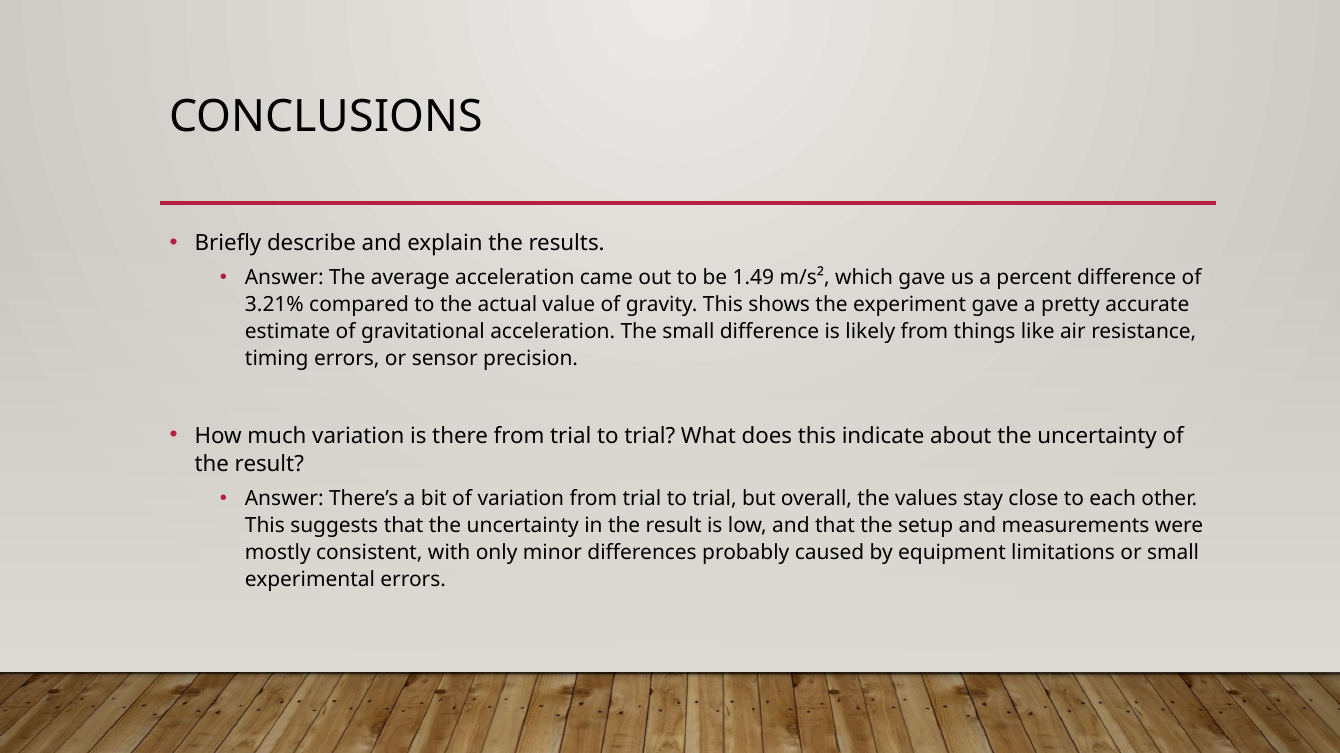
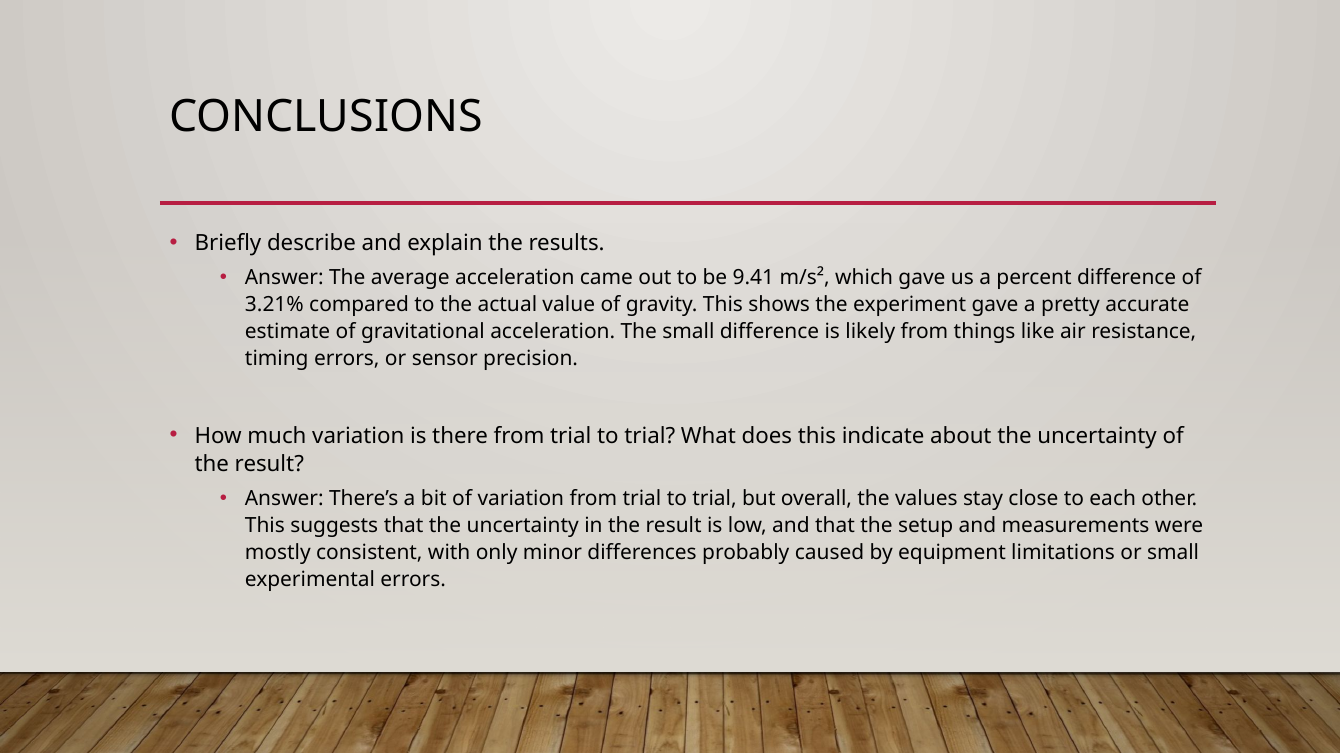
1.49: 1.49 -> 9.41
